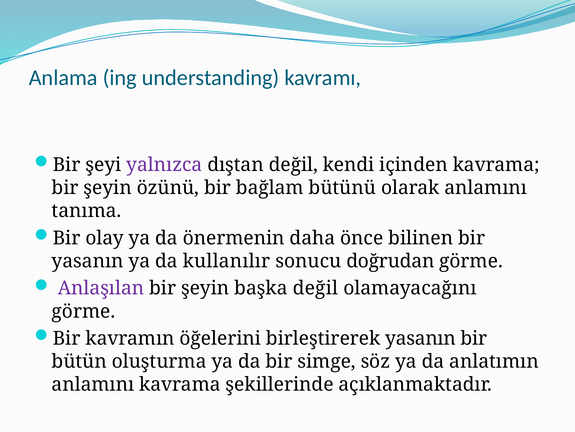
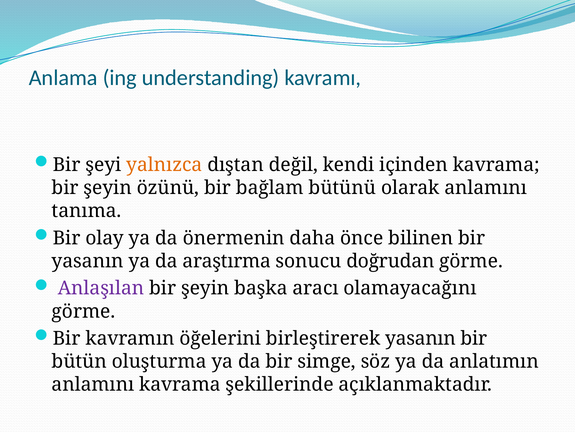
yalnızca colour: purple -> orange
kullanılır: kullanılır -> araştırma
başka değil: değil -> aracı
